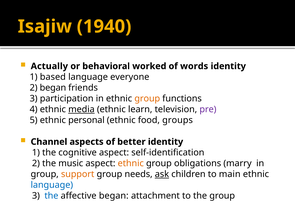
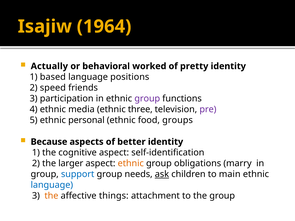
1940: 1940 -> 1964
words: words -> pretty
everyone: everyone -> positions
2 began: began -> speed
group at (147, 99) colour: orange -> purple
media underline: present -> none
learn: learn -> three
Channel: Channel -> Because
music: music -> larger
support colour: orange -> blue
the at (51, 196) colour: blue -> orange
affective began: began -> things
